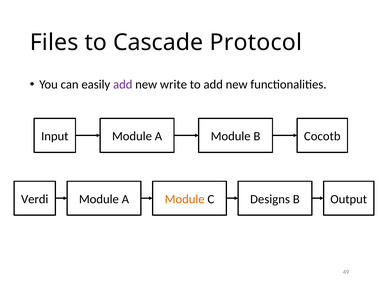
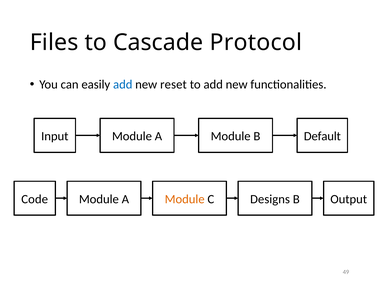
add at (123, 84) colour: purple -> blue
write: write -> reset
Cocotb: Cocotb -> Default
Verdi: Verdi -> Code
